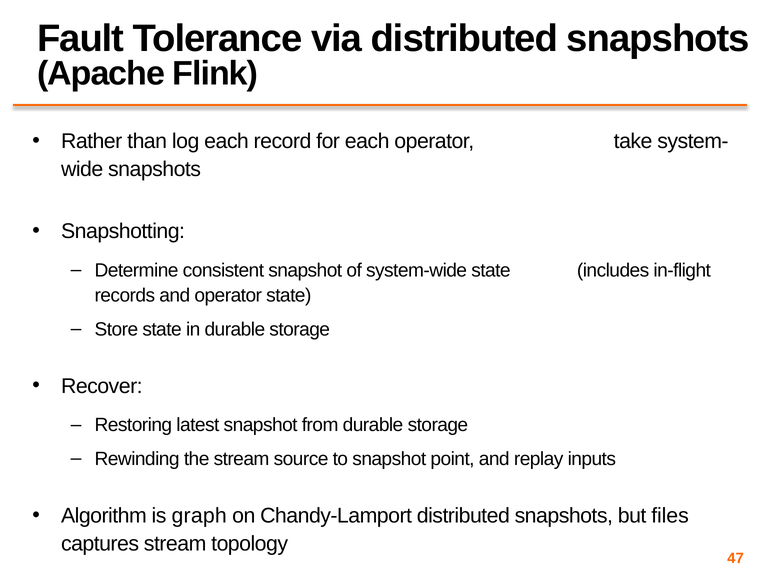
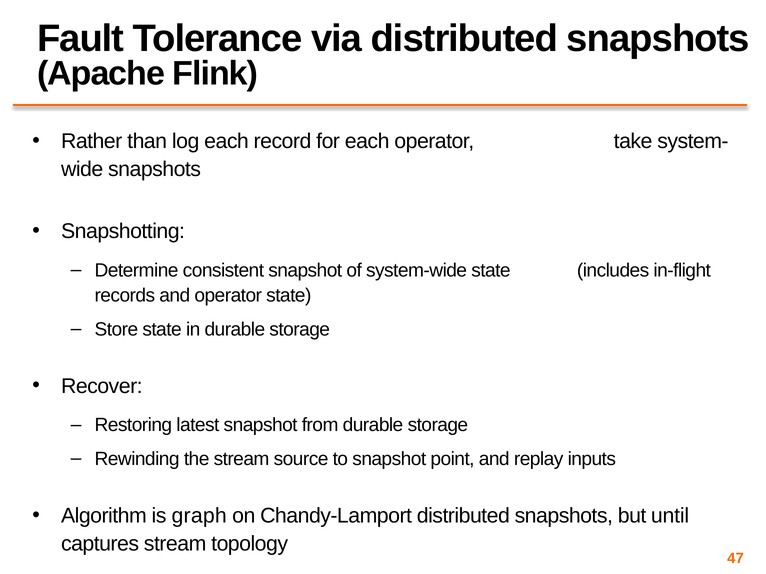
files: files -> until
